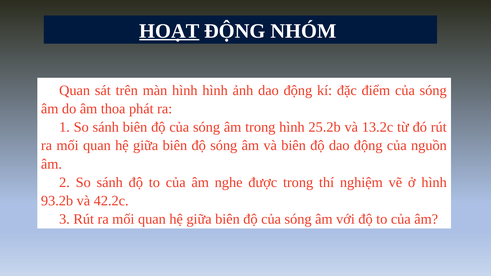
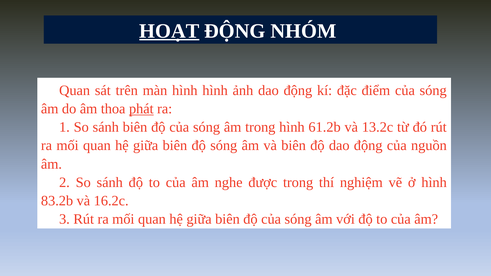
phát underline: none -> present
25.2b: 25.2b -> 61.2b
93.2b: 93.2b -> 83.2b
42.2c: 42.2c -> 16.2c
